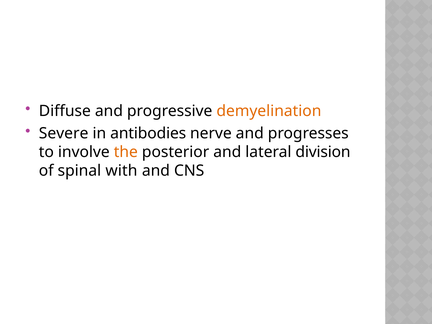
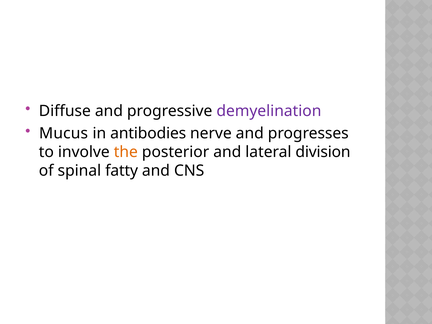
demyelination colour: orange -> purple
Severe: Severe -> Mucus
with: with -> fatty
